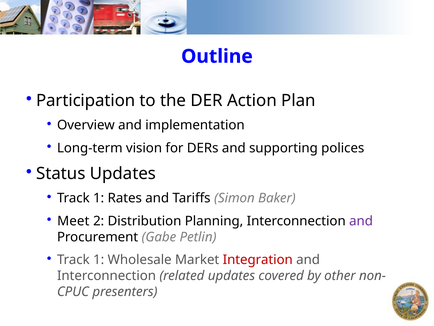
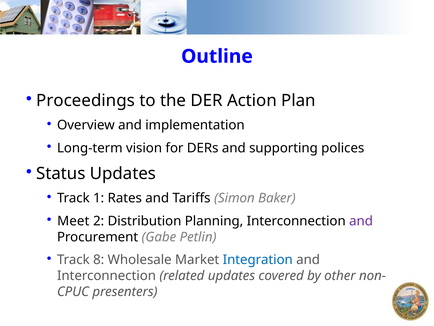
Participation: Participation -> Proceedings
1 at (99, 260): 1 -> 8
Integration colour: red -> blue
